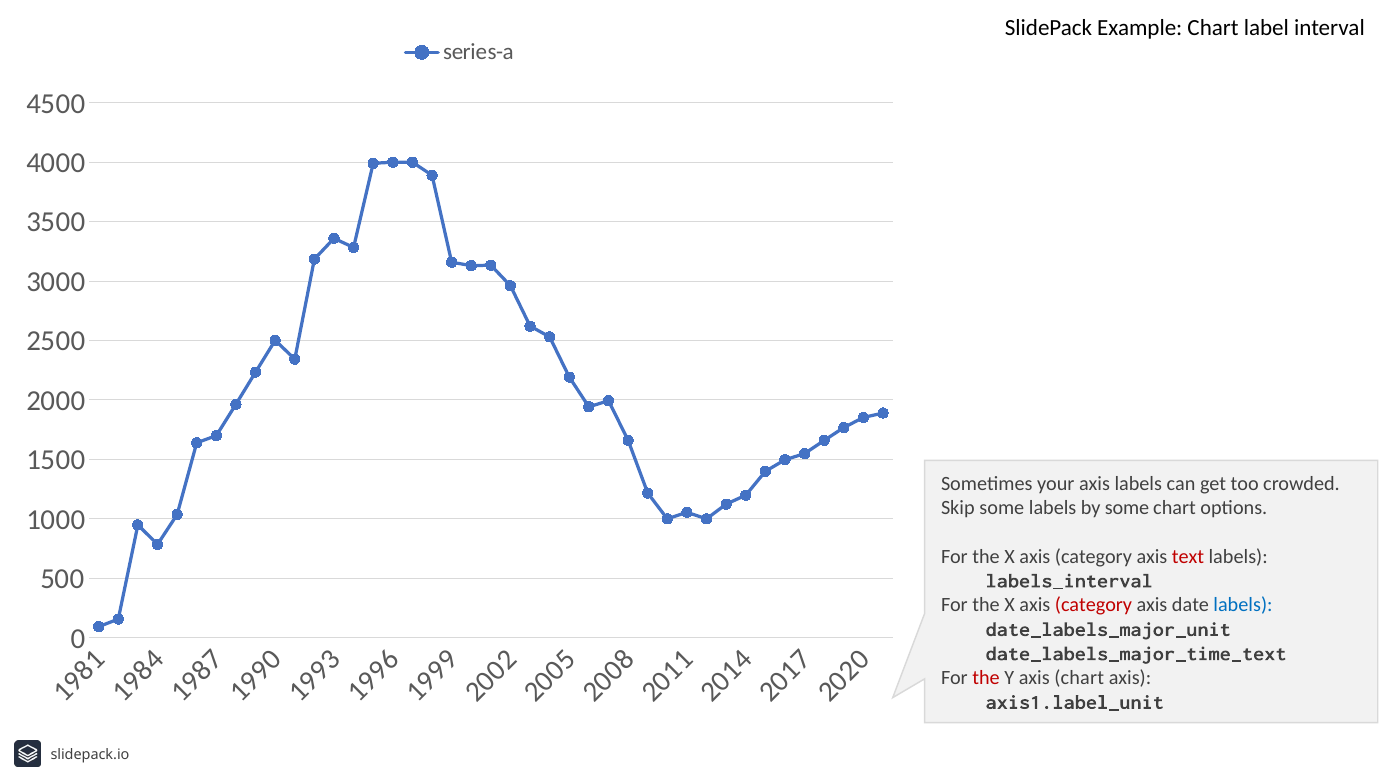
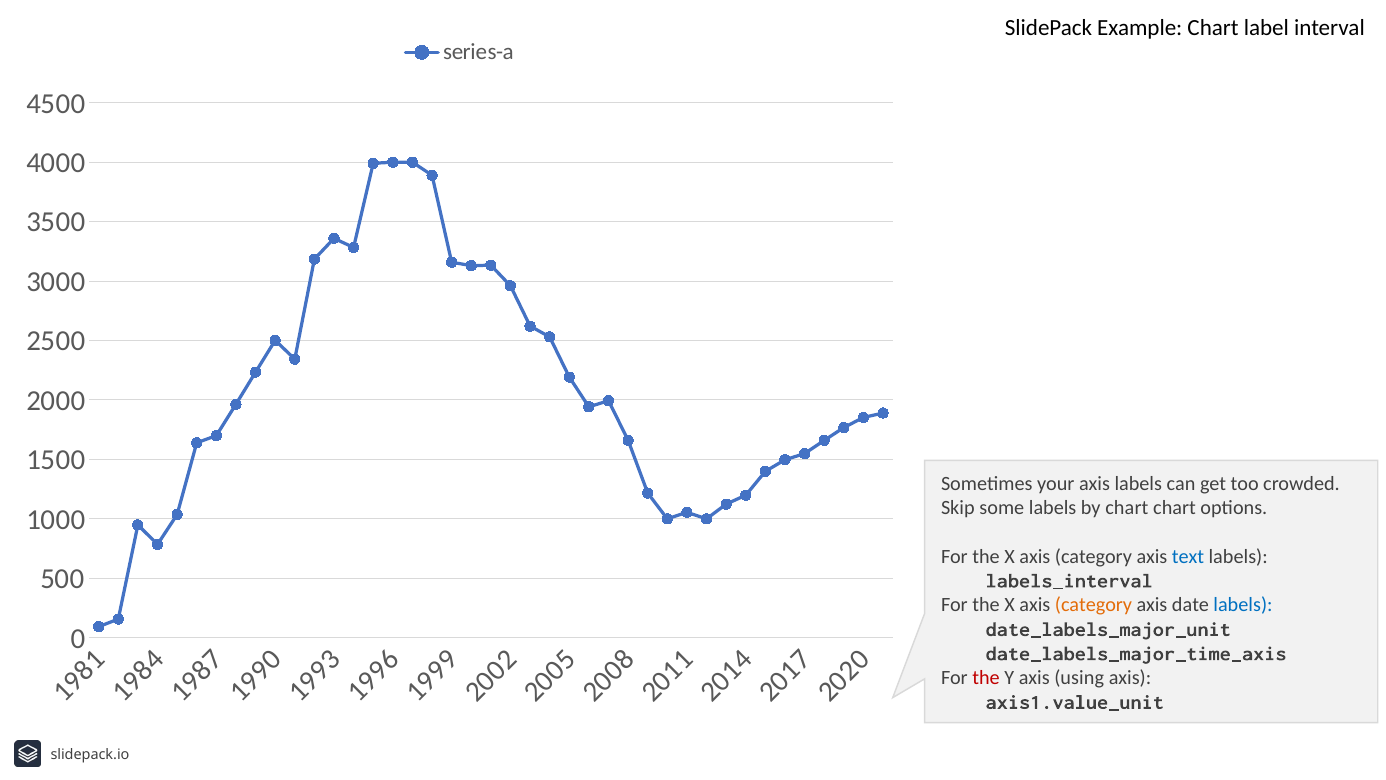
by some: some -> chart
text colour: red -> blue
category at (1093, 605) colour: red -> orange
date_labels_major_time_text: date_labels_major_time_text -> date_labels_major_time_axis
axis chart: chart -> using
axis1.label_unit: axis1.label_unit -> axis1.value_unit
